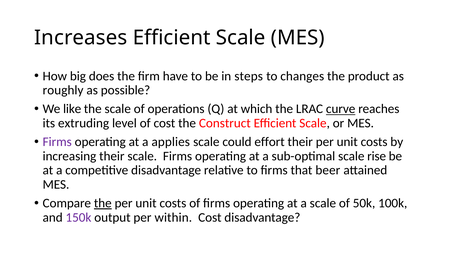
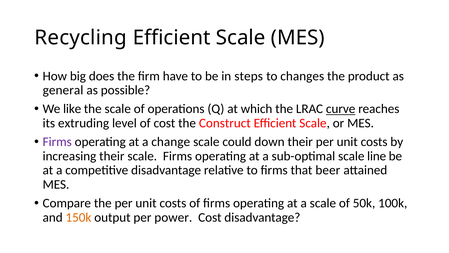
Increases: Increases -> Recycling
roughly: roughly -> general
applies: applies -> change
effort: effort -> down
rise: rise -> line
the at (103, 203) underline: present -> none
150k colour: purple -> orange
within: within -> power
